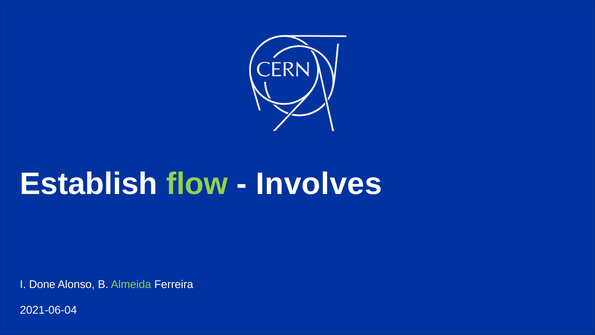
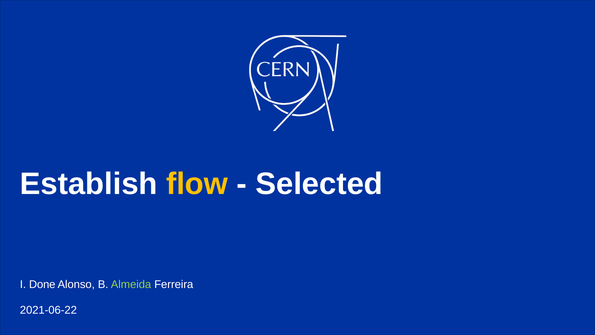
flow colour: light green -> yellow
Involves: Involves -> Selected
2021-06-04: 2021-06-04 -> 2021-06-22
